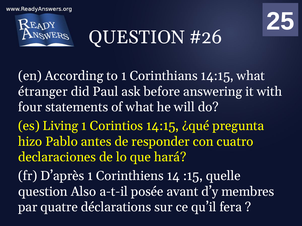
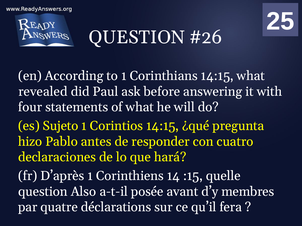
étranger: étranger -> revealed
Living: Living -> Sujeto
